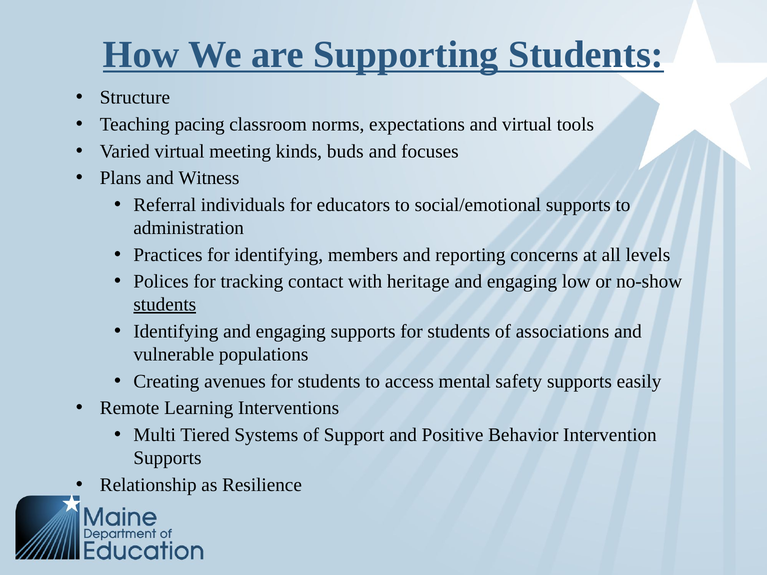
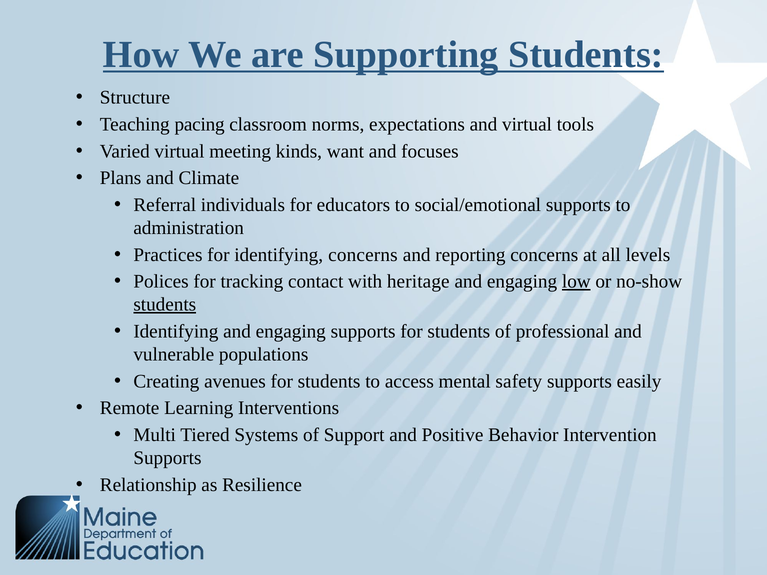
buds: buds -> want
Witness: Witness -> Climate
identifying members: members -> concerns
low underline: none -> present
associations: associations -> professional
